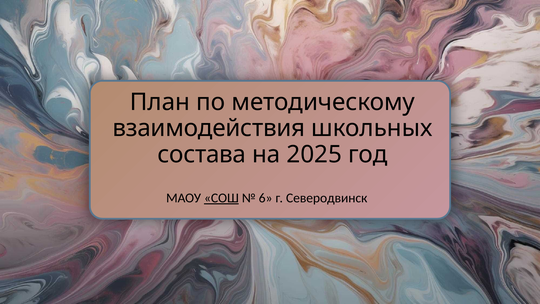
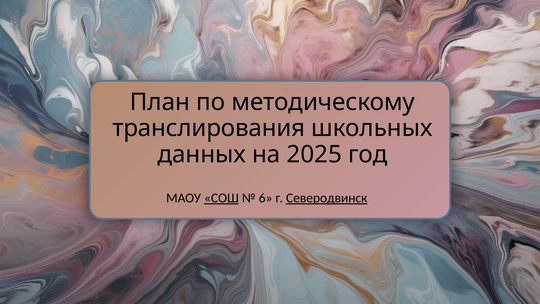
взаимодействия: взаимодействия -> транслирования
состава: состава -> данных
Северодвинск underline: none -> present
